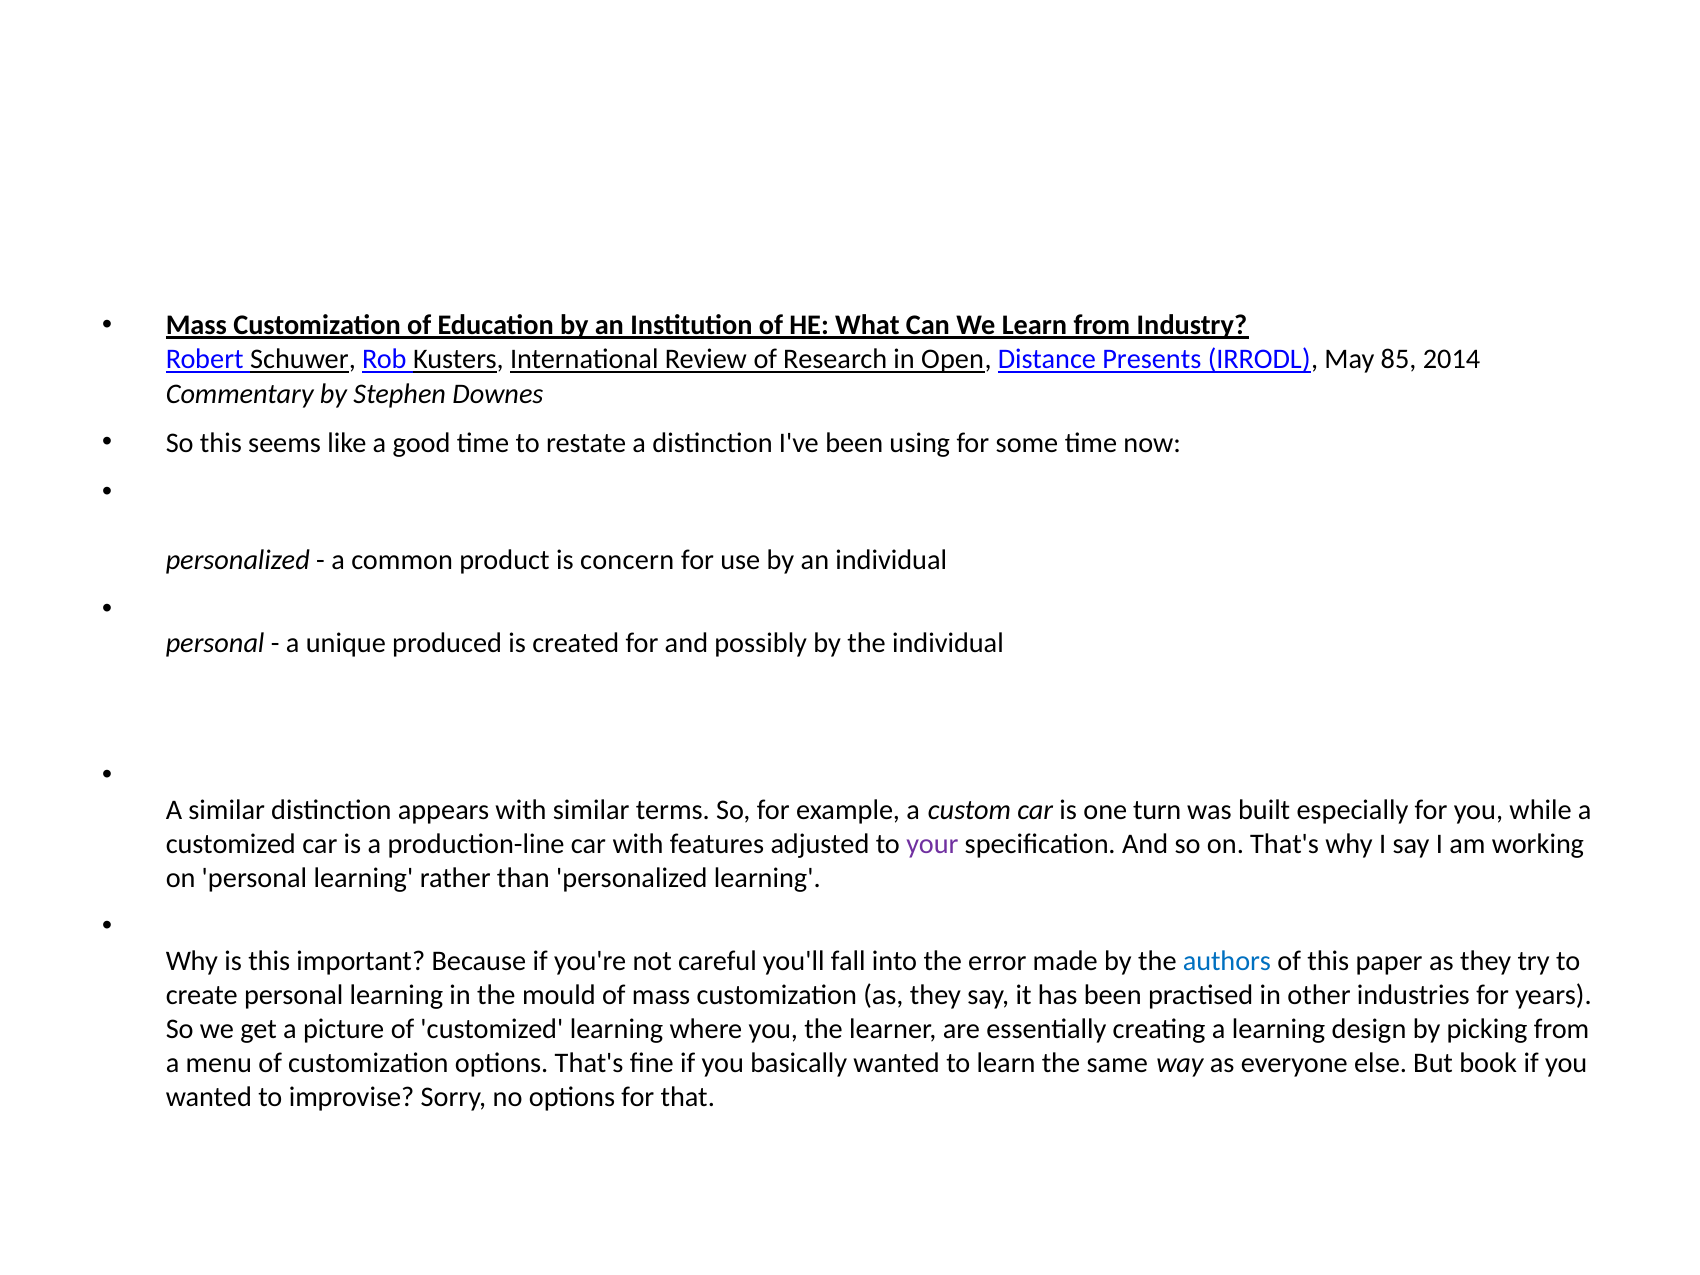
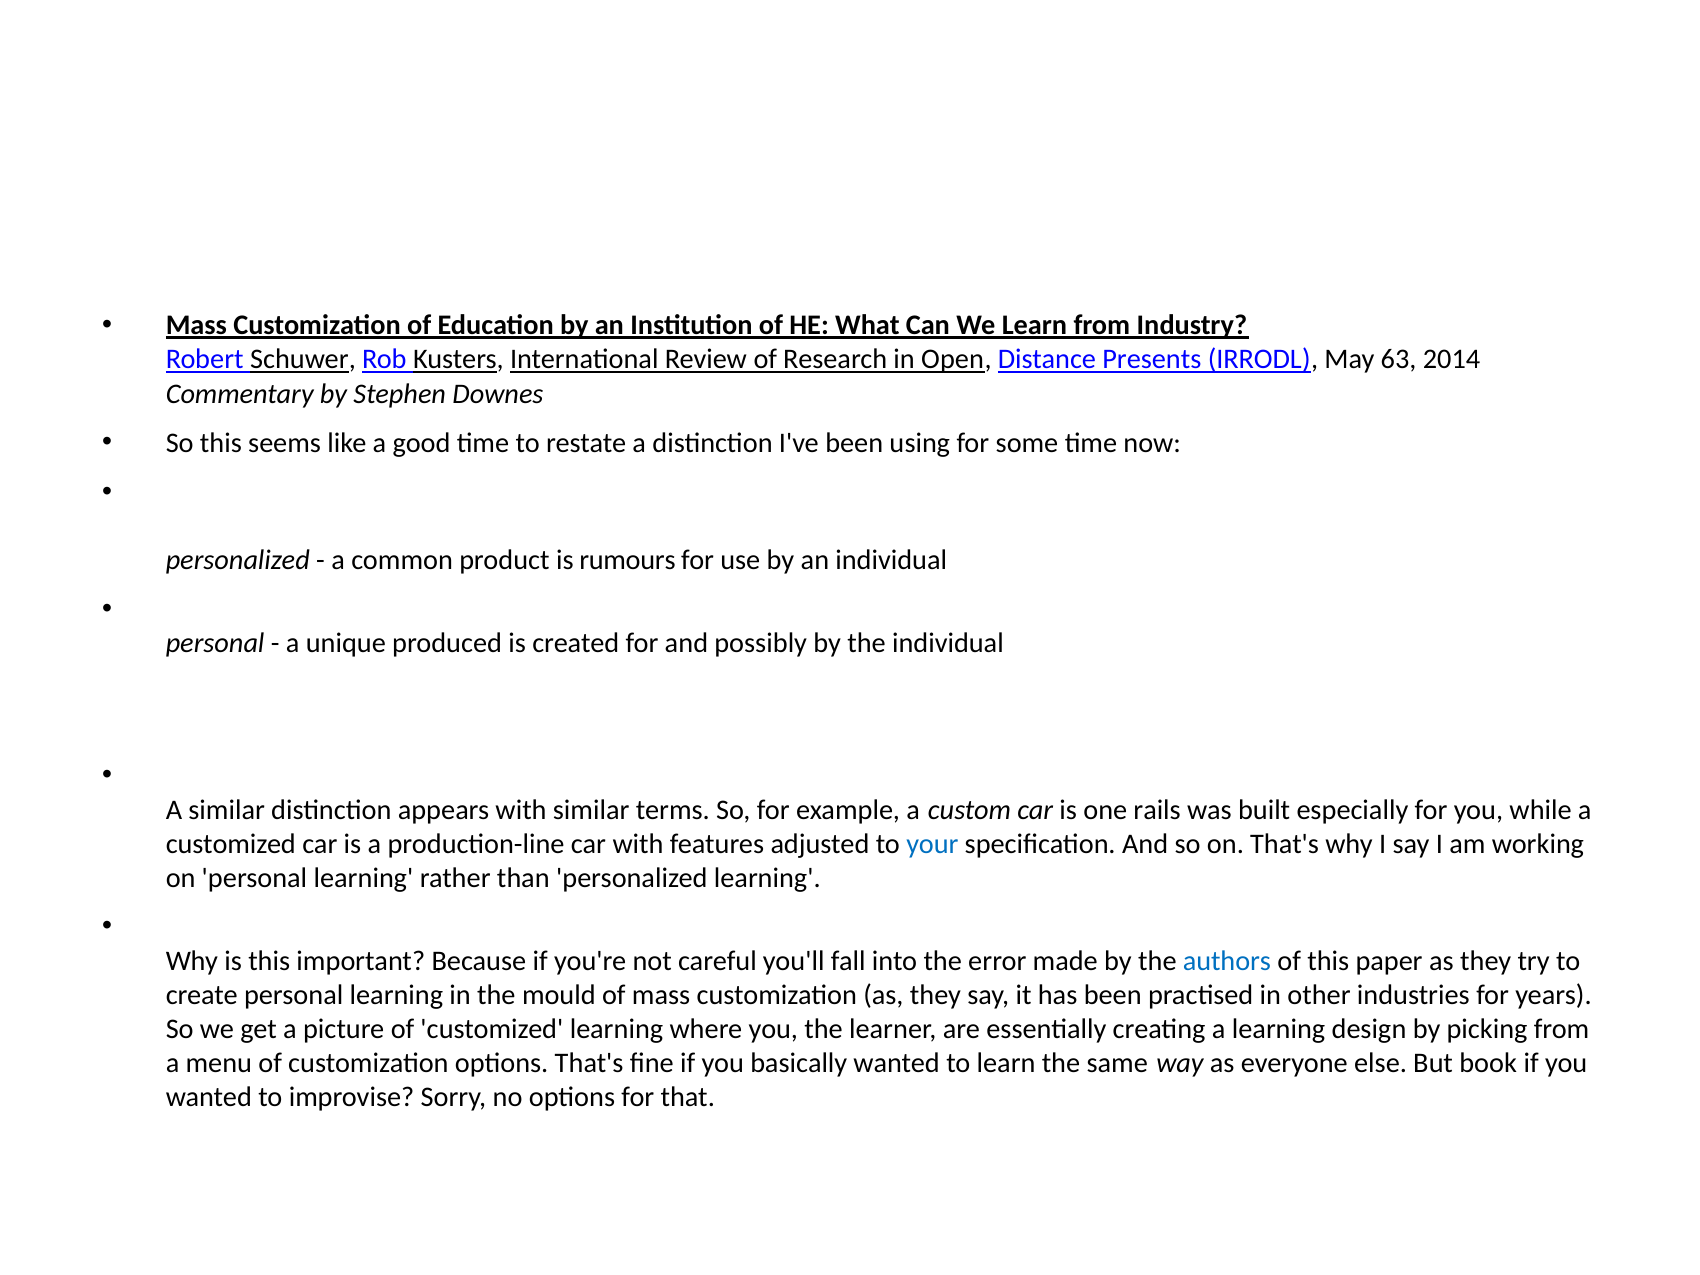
85: 85 -> 63
concern: concern -> rumours
turn: turn -> rails
your colour: purple -> blue
